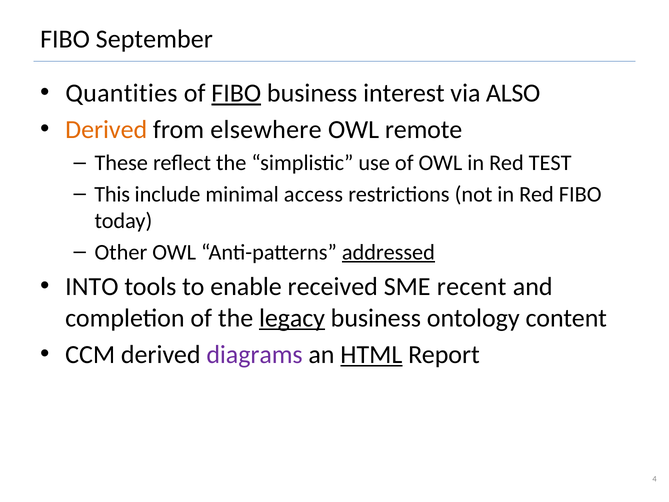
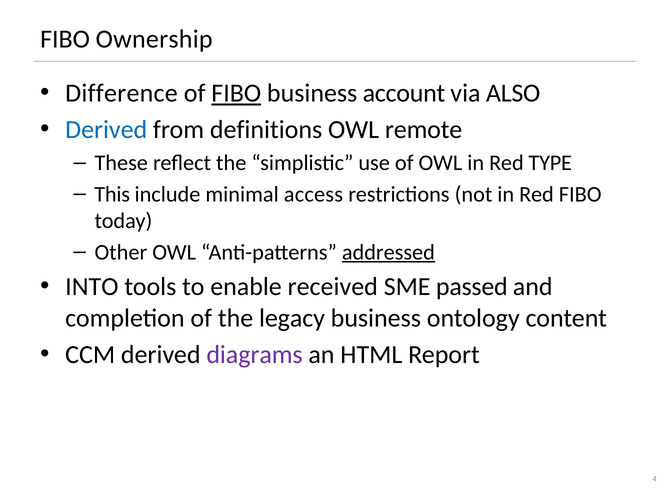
September: September -> Ownership
Quantities: Quantities -> Difference
interest: interest -> account
Derived at (106, 130) colour: orange -> blue
elsewhere: elsewhere -> definitions
TEST: TEST -> TYPE
recent: recent -> passed
legacy underline: present -> none
HTML underline: present -> none
